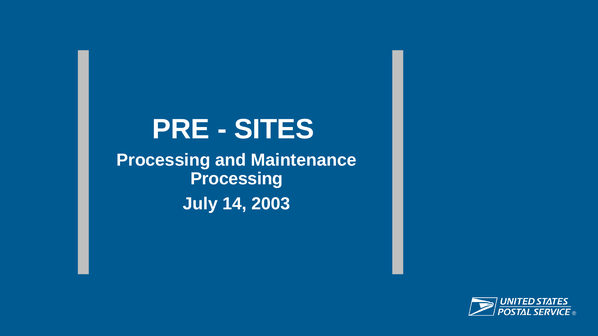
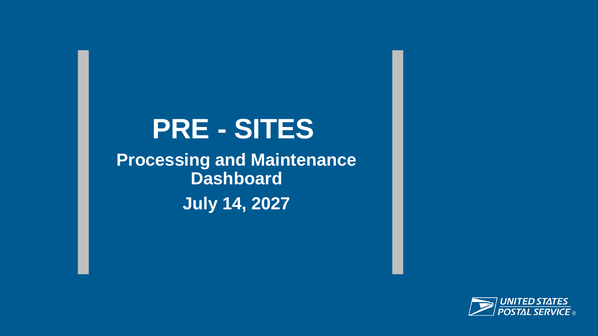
Processing at (237, 179): Processing -> Dashboard
2003: 2003 -> 2027
